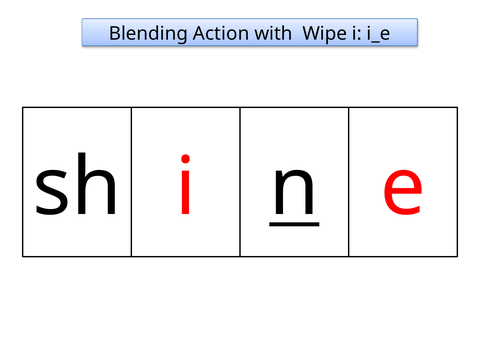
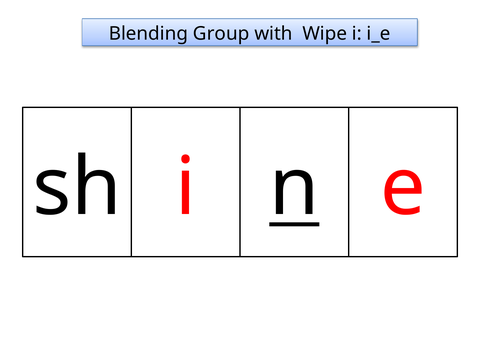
Action: Action -> Group
